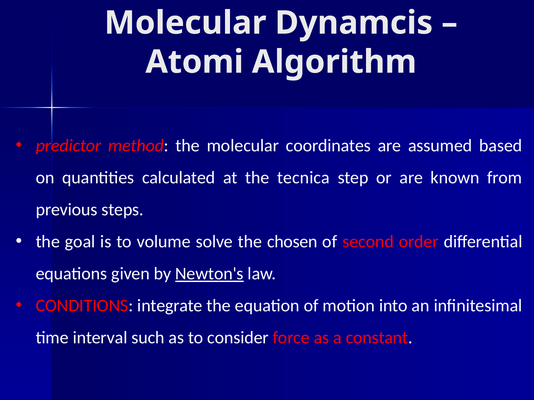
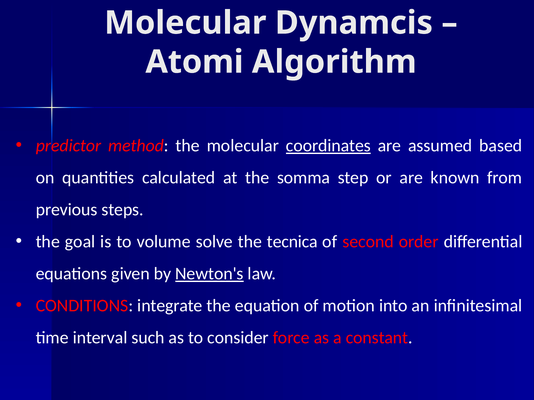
coordinates underline: none -> present
tecnica: tecnica -> somma
chosen: chosen -> tecnica
